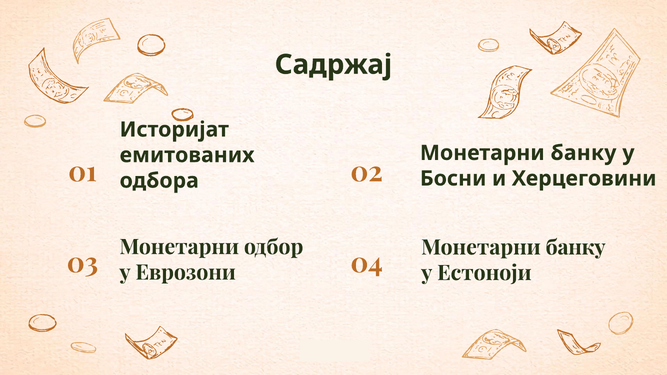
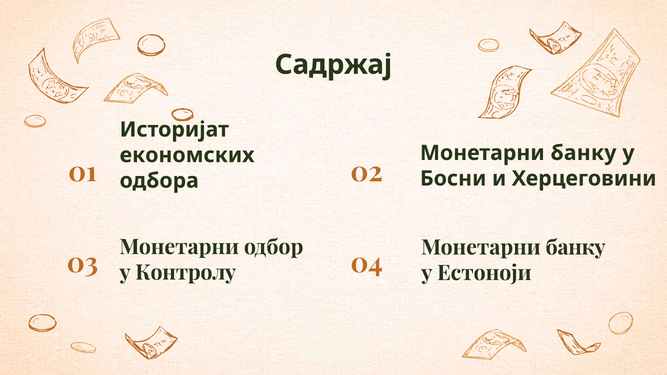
емитованих: емитованих -> економских
Еврозони: Еврозони -> Контролу
